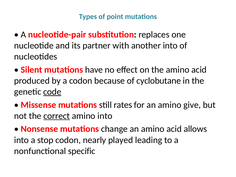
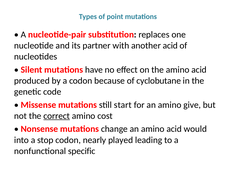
another into: into -> acid
code underline: present -> none
rates: rates -> start
amino into: into -> cost
allows: allows -> would
